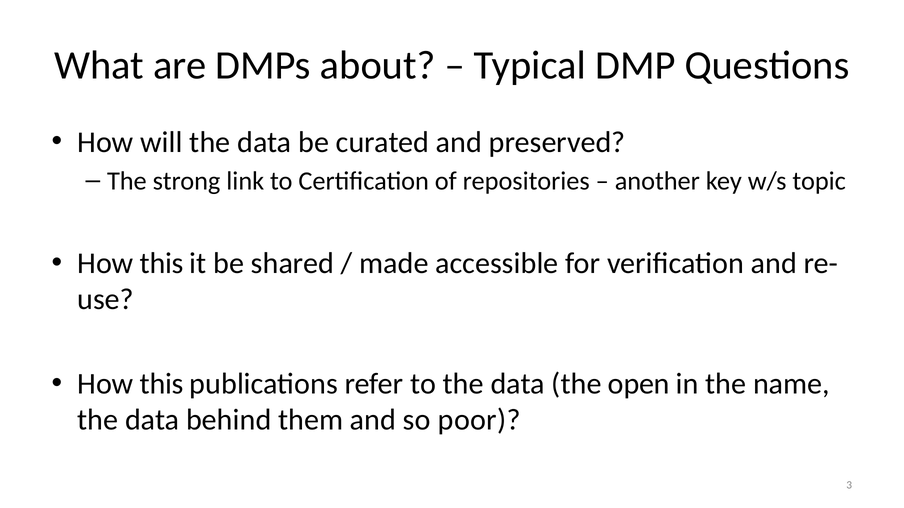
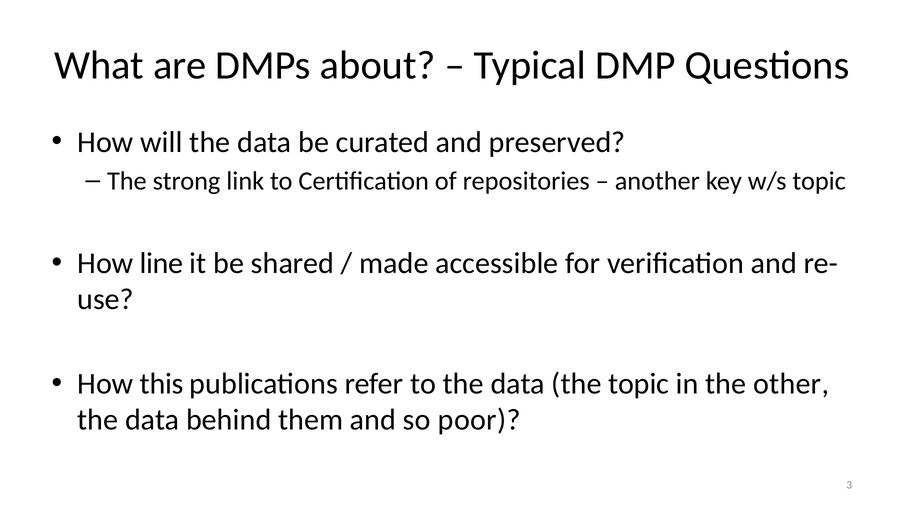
this at (162, 264): this -> line
the open: open -> topic
name: name -> other
